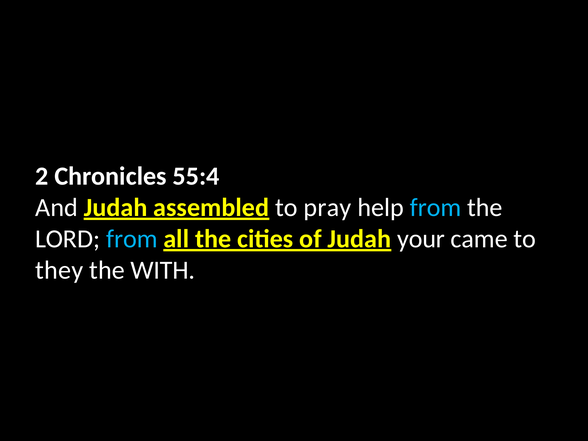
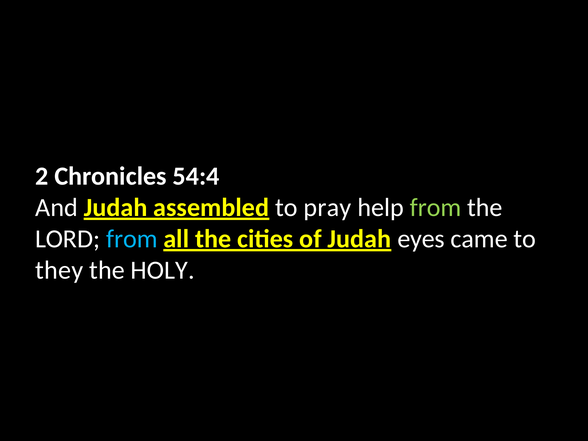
55:4: 55:4 -> 54:4
from at (436, 208) colour: light blue -> light green
your: your -> eyes
WITH: WITH -> HOLY
